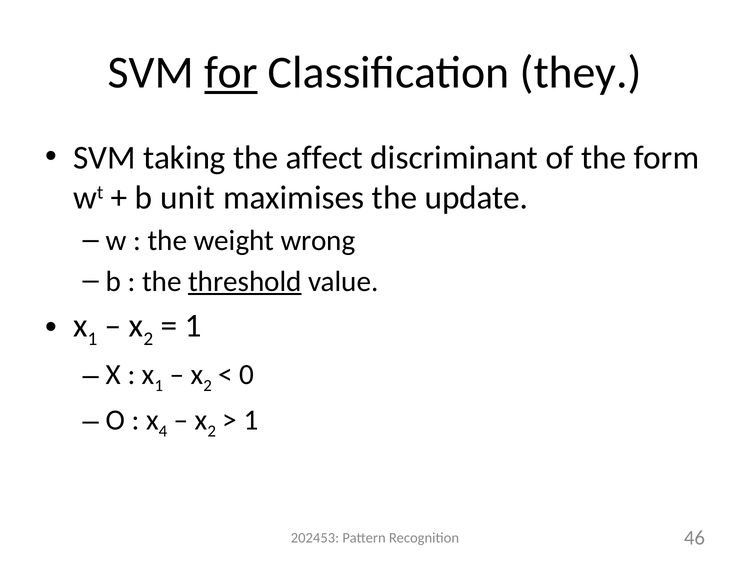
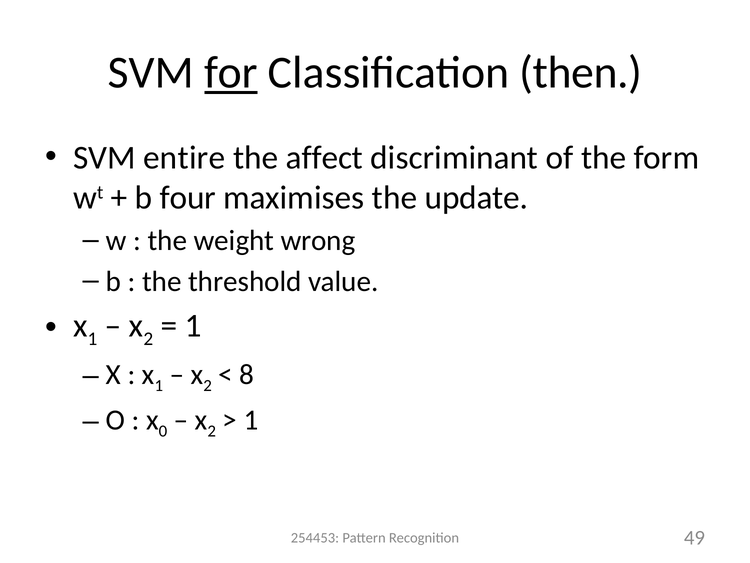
they: they -> then
taking: taking -> entire
unit: unit -> four
threshold underline: present -> none
0: 0 -> 8
4: 4 -> 0
202453: 202453 -> 254453
46: 46 -> 49
